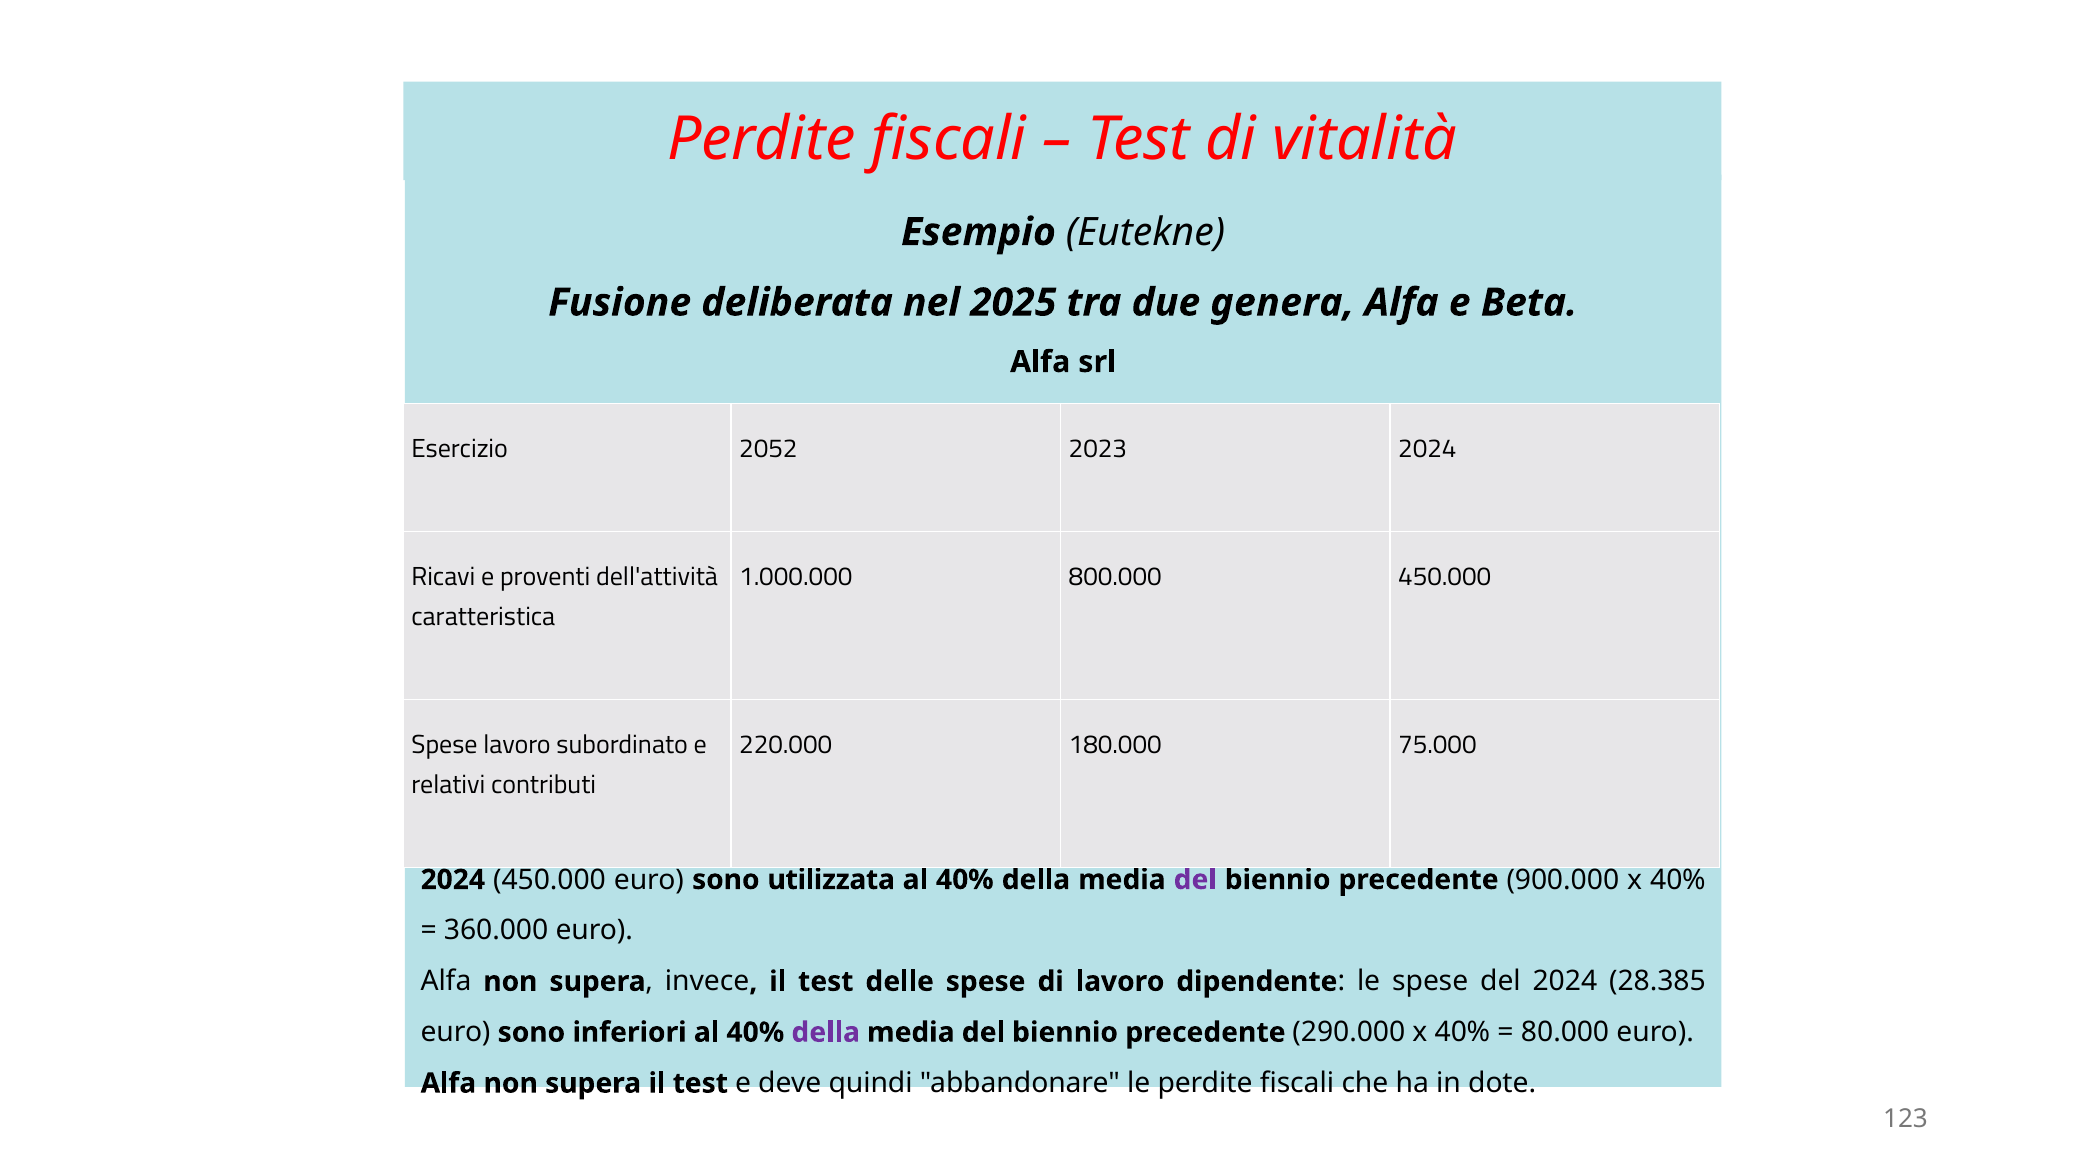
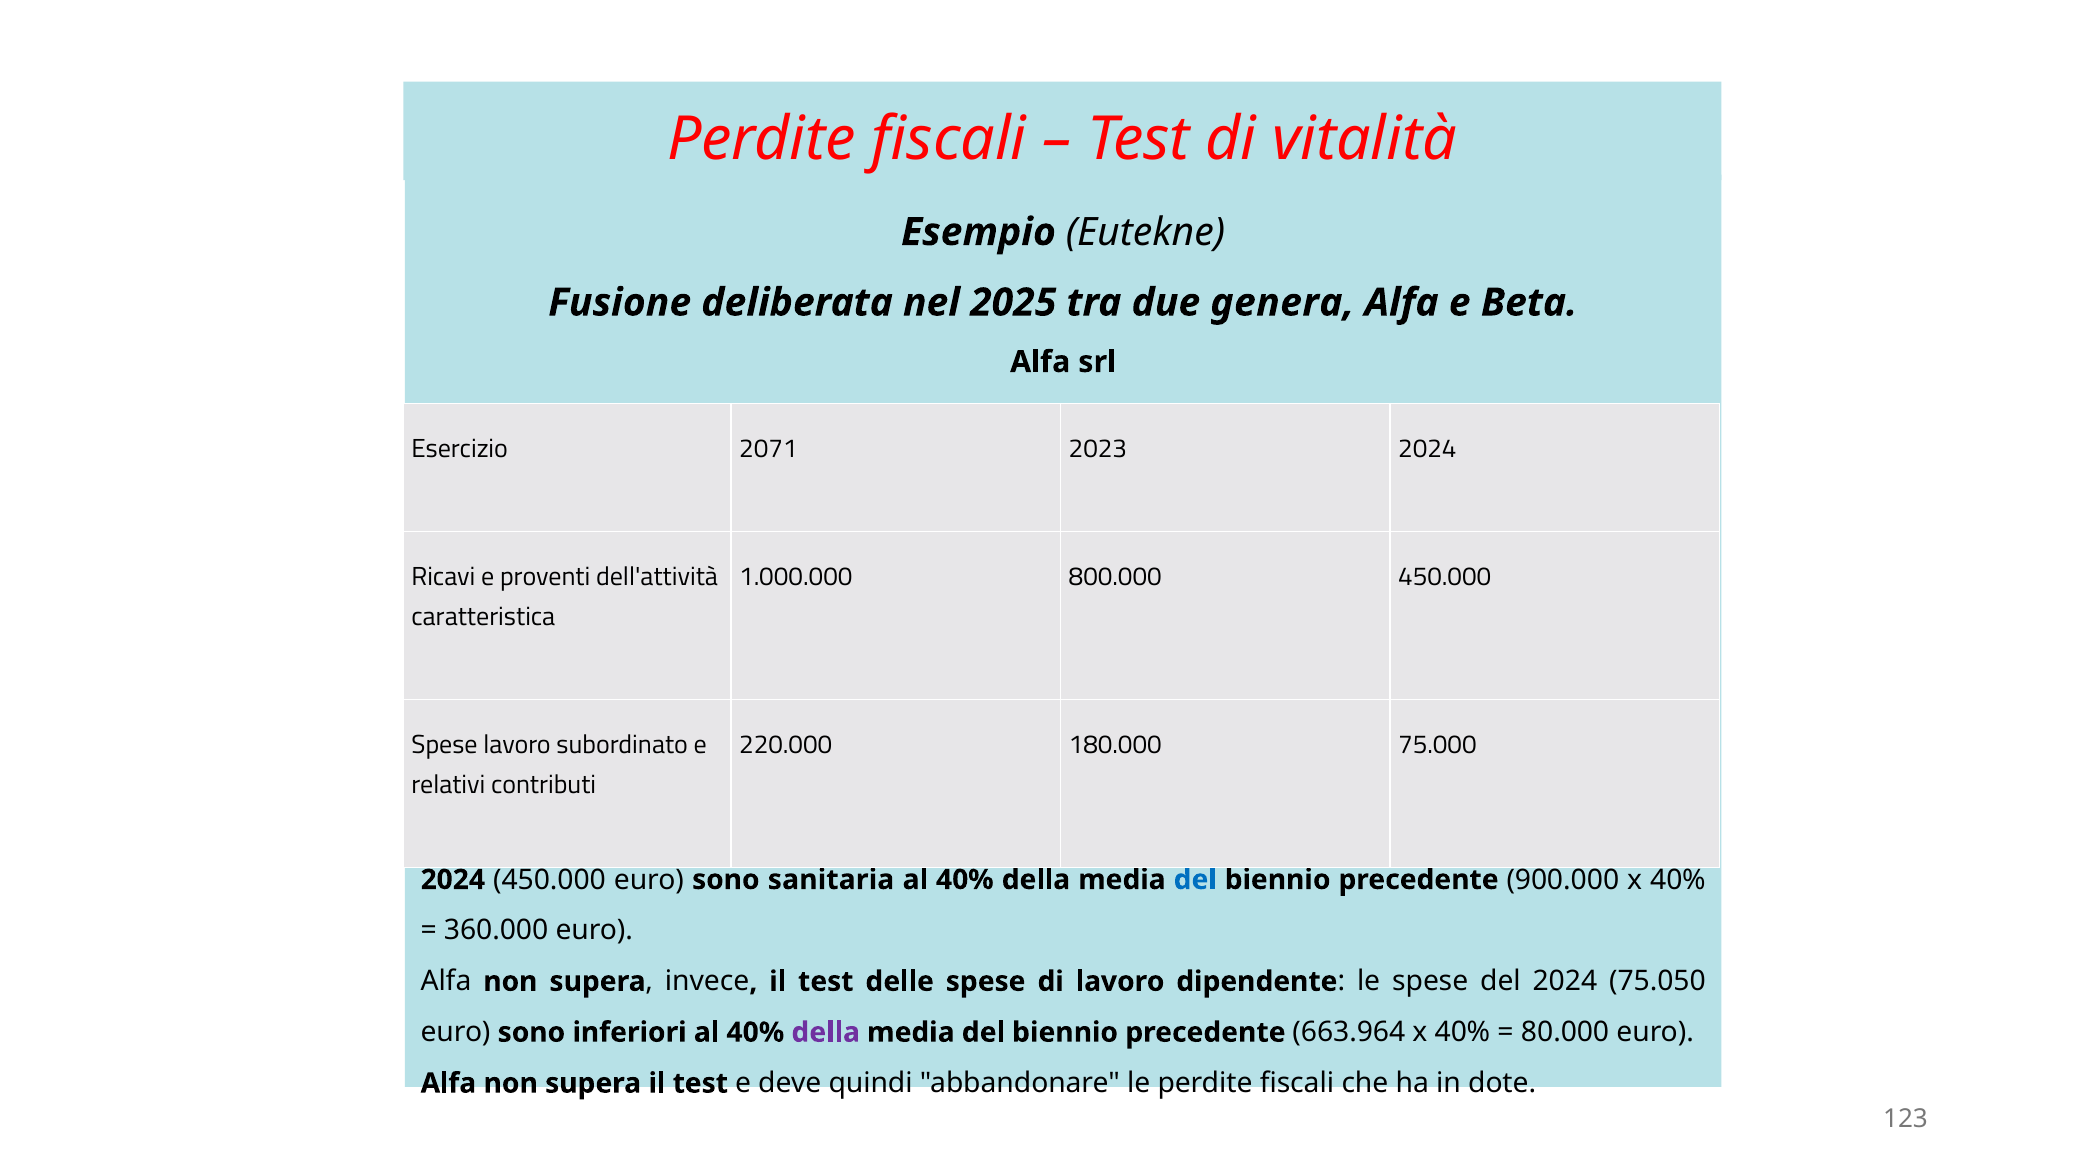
2052: 2052 -> 2071
utilizzata: utilizzata -> sanitaria
del at (1195, 880) colour: purple -> blue
28.385: 28.385 -> 75.050
290.000: 290.000 -> 663.964
